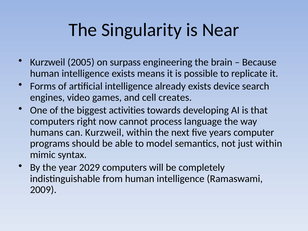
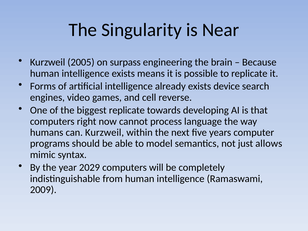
creates: creates -> reverse
biggest activities: activities -> replicate
just within: within -> allows
